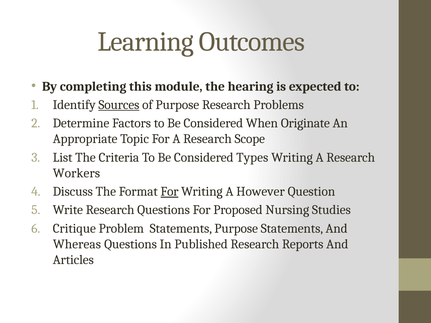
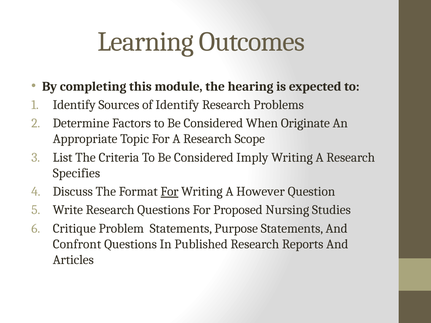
Sources underline: present -> none
of Purpose: Purpose -> Identify
Types: Types -> Imply
Workers: Workers -> Specifies
Whereas: Whereas -> Confront
